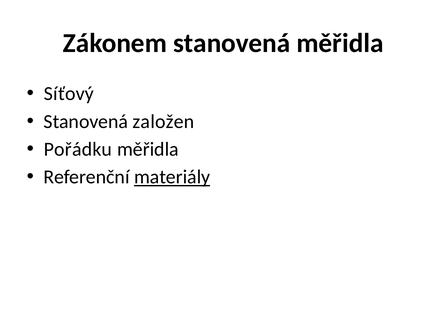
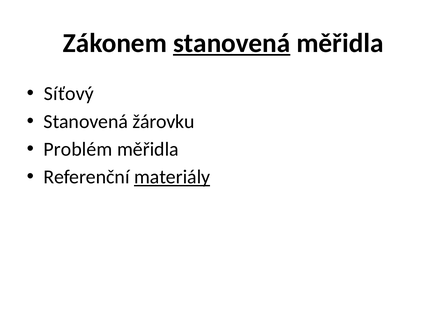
stanovená at (232, 43) underline: none -> present
založen: založen -> žárovku
Pořádku: Pořádku -> Problém
